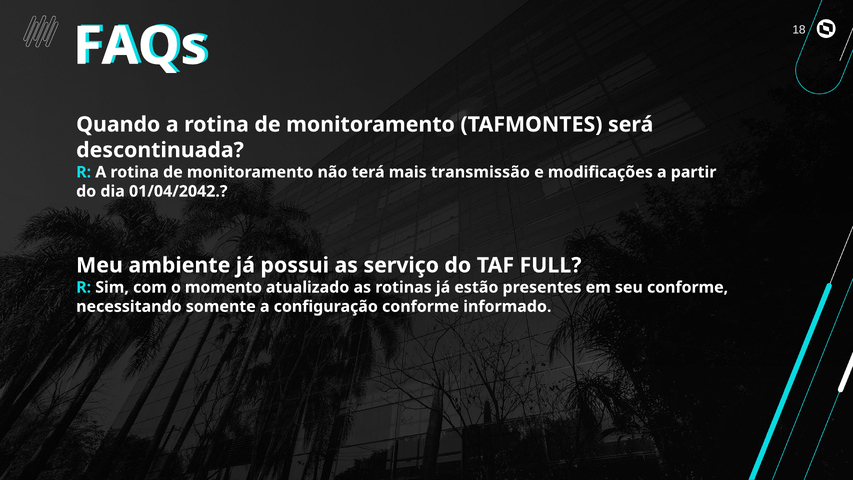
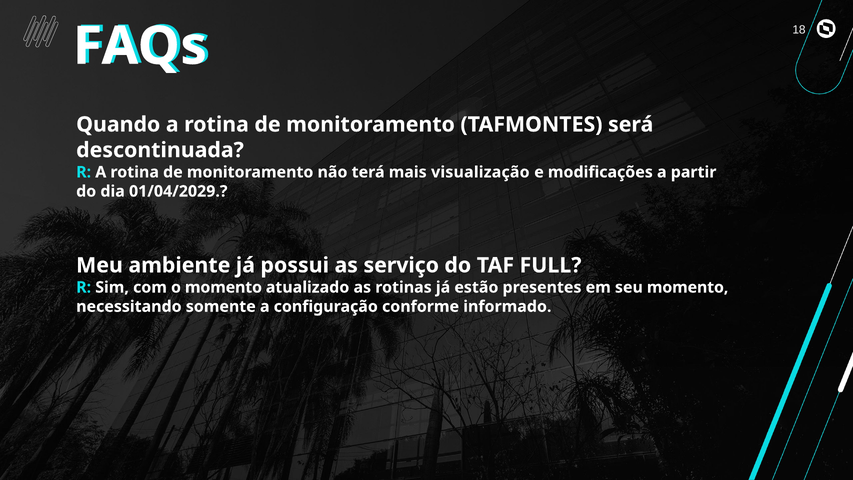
transmissão: transmissão -> visualização
01/04/2042: 01/04/2042 -> 01/04/2029
seu conforme: conforme -> momento
